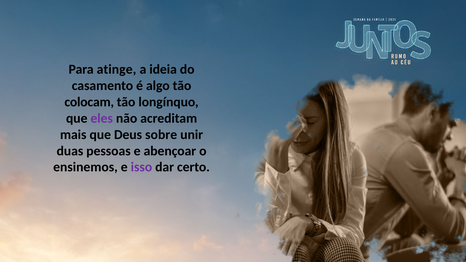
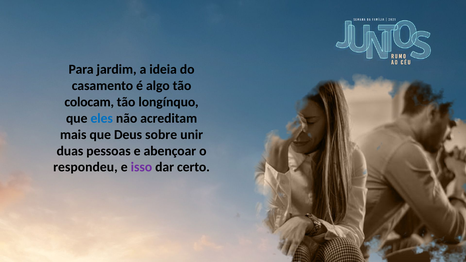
atinge: atinge -> jardim
eles colour: purple -> blue
ensinemos: ensinemos -> respondeu
